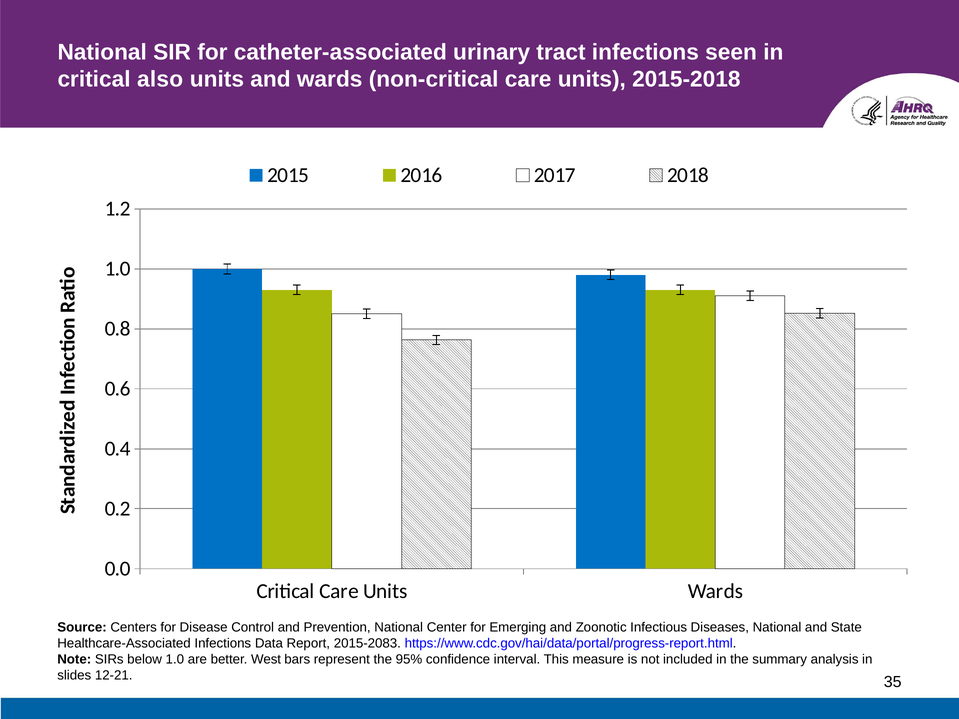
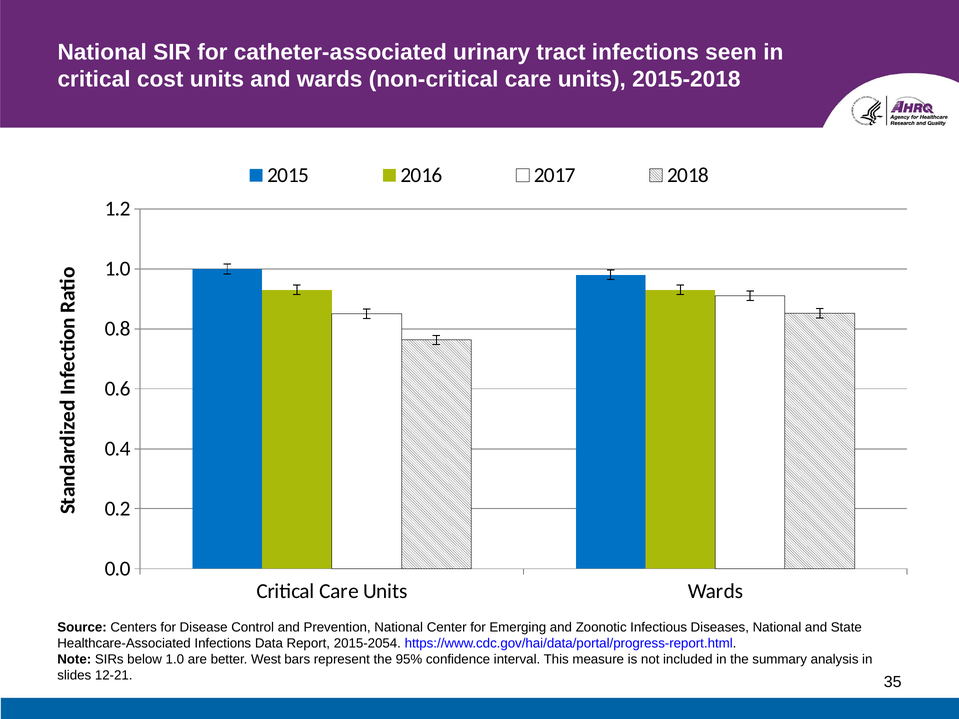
also: also -> cost
2015-2083: 2015-2083 -> 2015-2054
